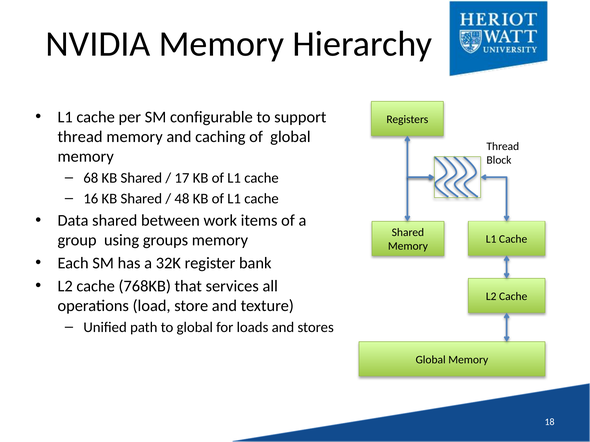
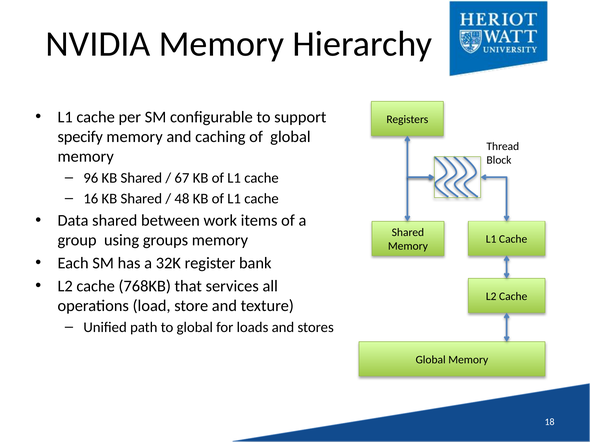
thread at (80, 137): thread -> specify
68: 68 -> 96
17: 17 -> 67
